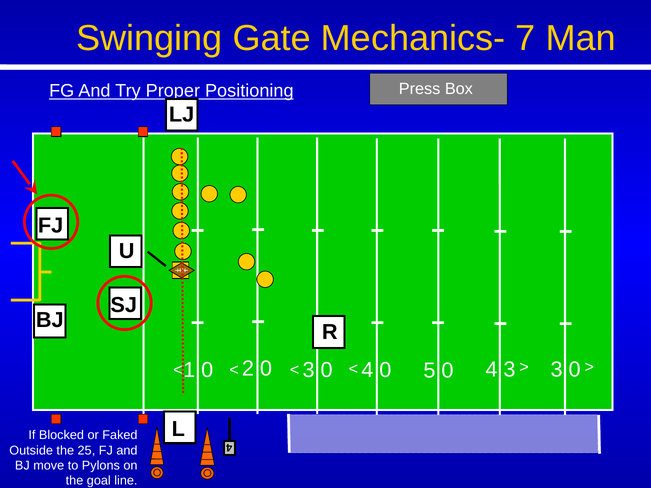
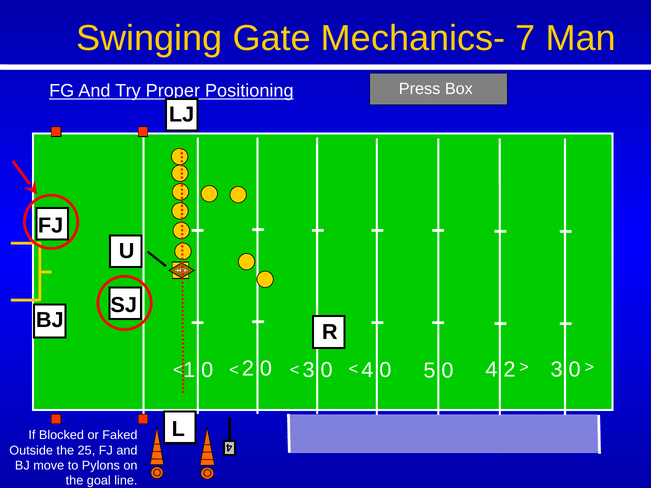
4 3: 3 -> 2
